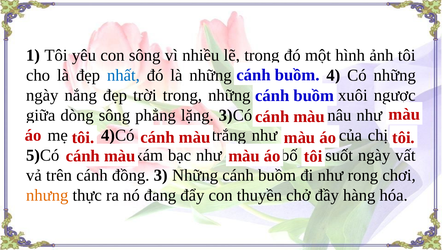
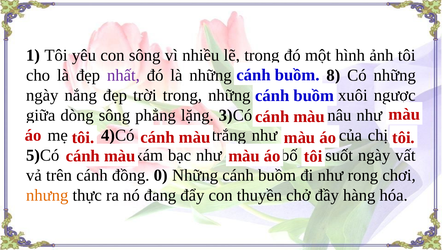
nhất colour: blue -> purple
4: 4 -> 8
3: 3 -> 0
